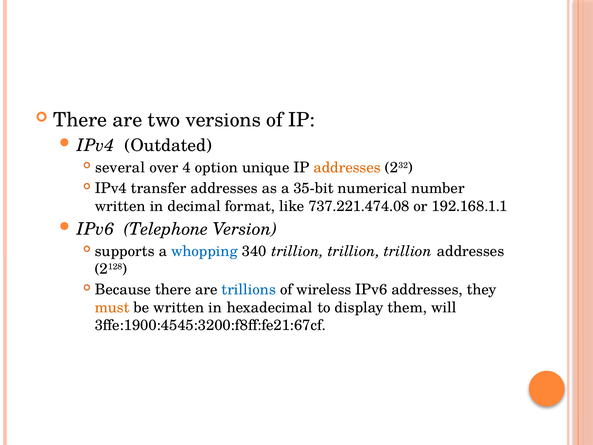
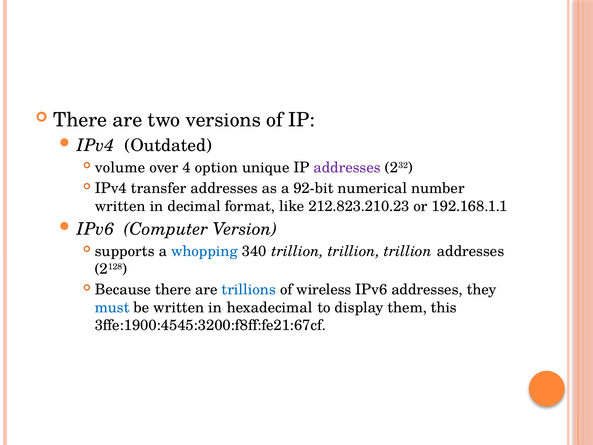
several: several -> volume
addresses at (347, 168) colour: orange -> purple
35-bit: 35-bit -> 92-bit
737.221.474.08: 737.221.474.08 -> 212.823.210.23
Telephone: Telephone -> Computer
must colour: orange -> blue
will: will -> this
